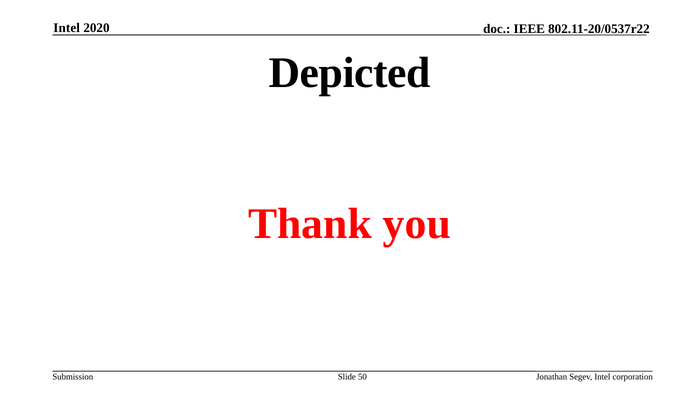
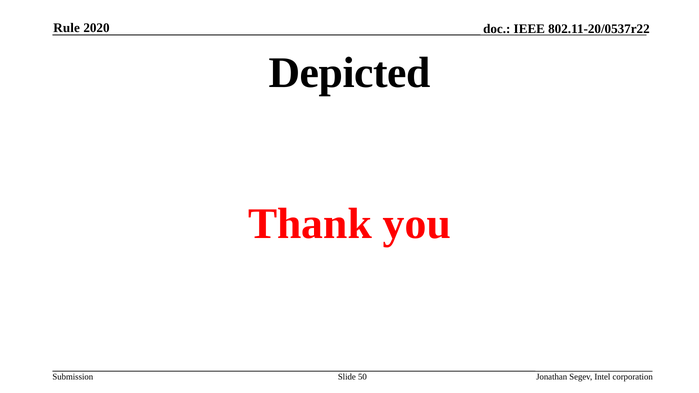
Intel at (67, 28): Intel -> Rule
